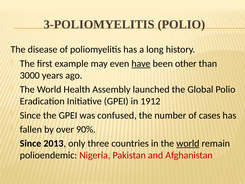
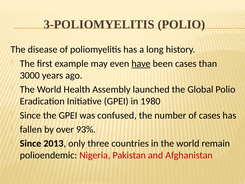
been other: other -> cases
1912: 1912 -> 1980
90%: 90% -> 93%
world at (188, 143) underline: present -> none
